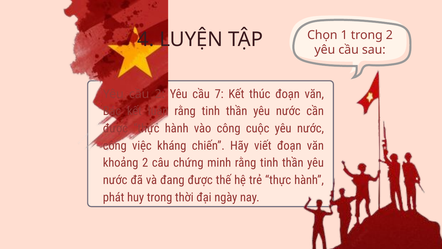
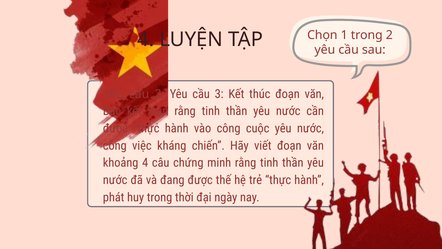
7: 7 -> 3
khoảng 2: 2 -> 4
